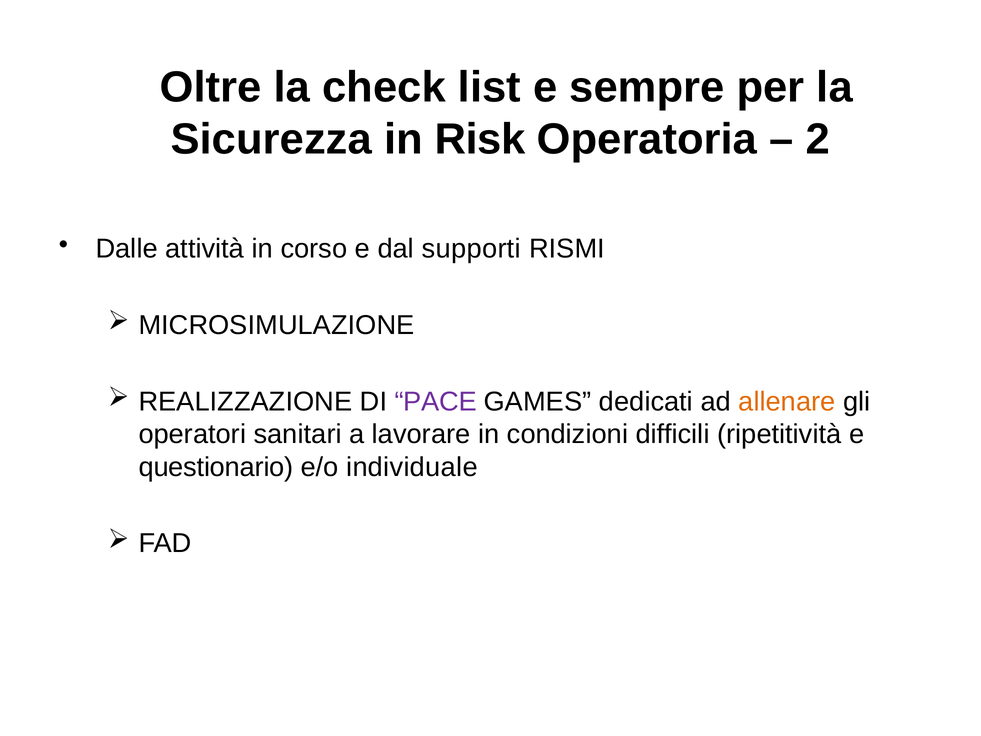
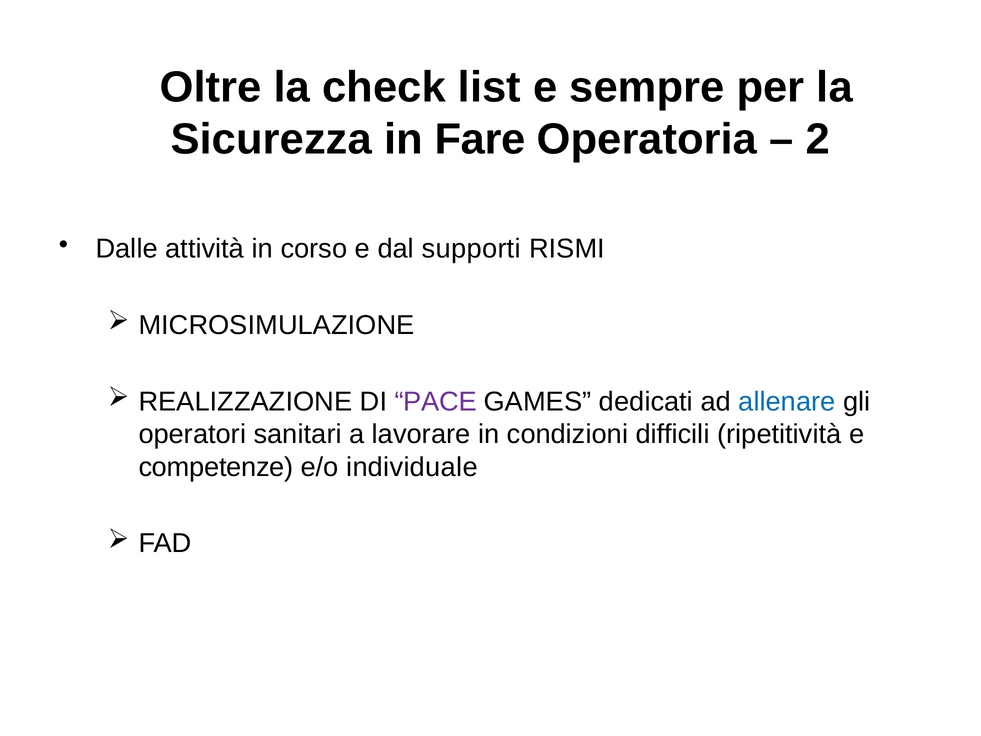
Risk: Risk -> Fare
allenare colour: orange -> blue
questionario: questionario -> competenze
